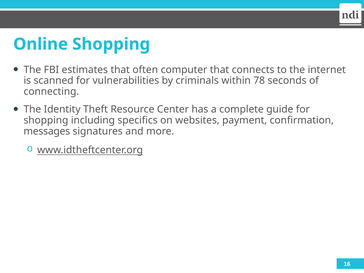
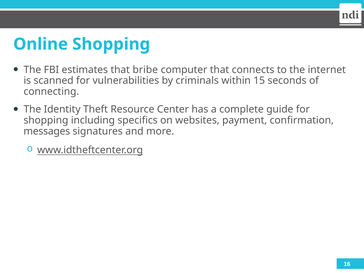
often: often -> bribe
78: 78 -> 15
